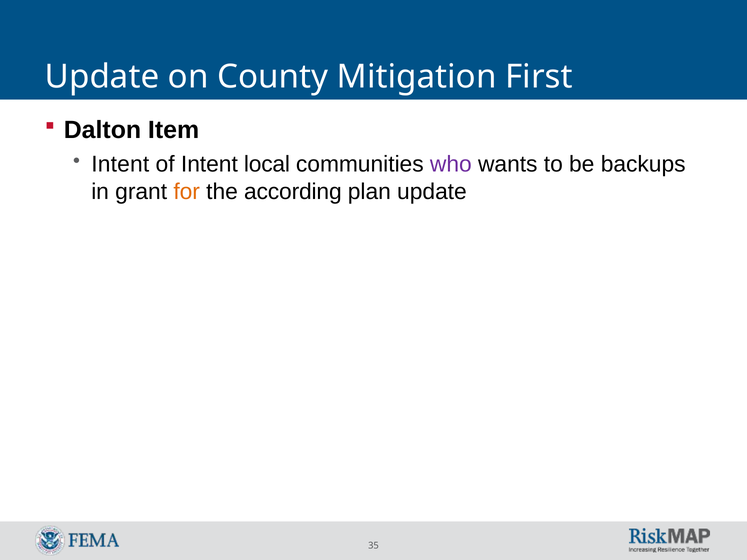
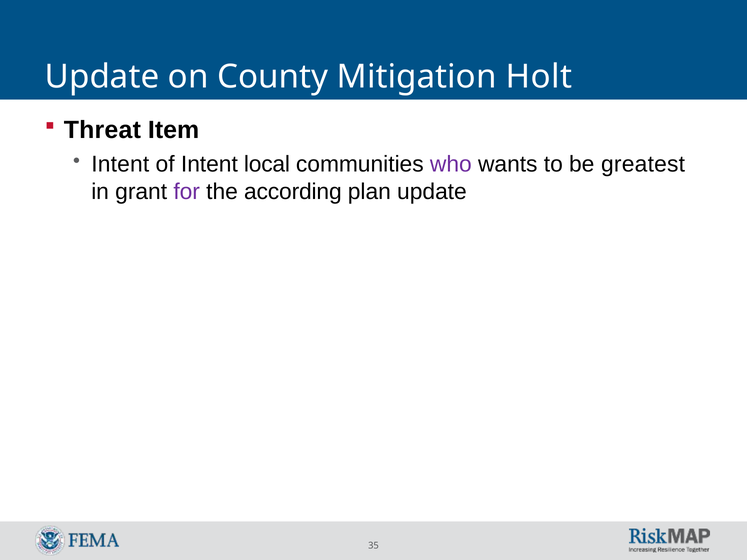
First: First -> Holt
Dalton: Dalton -> Threat
backups: backups -> greatest
for colour: orange -> purple
